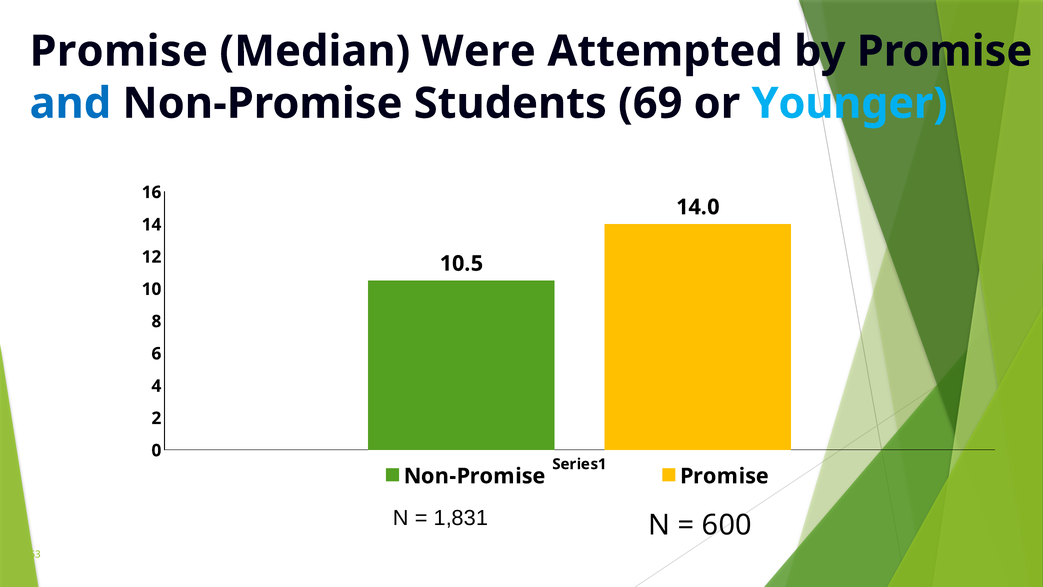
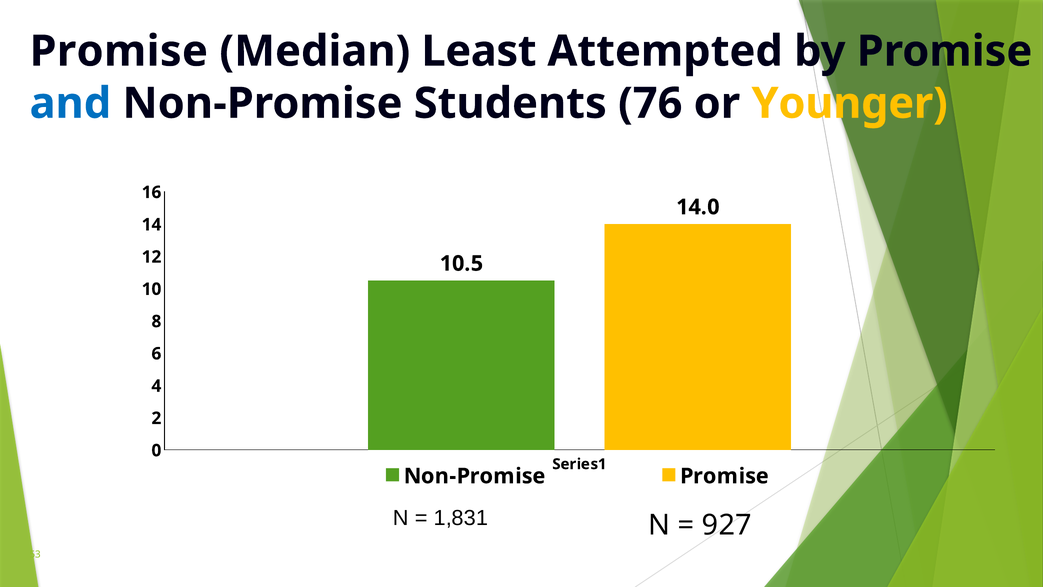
Were: Were -> Least
69: 69 -> 76
Younger colour: light blue -> yellow
600: 600 -> 927
